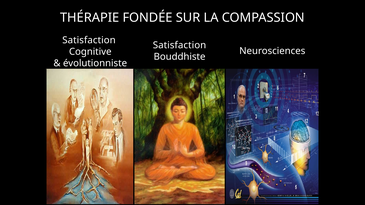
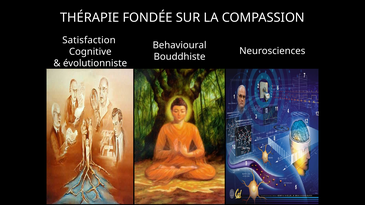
Satisfaction at (180, 45): Satisfaction -> Behavioural
